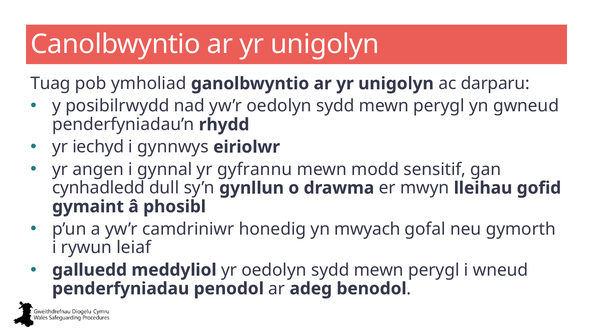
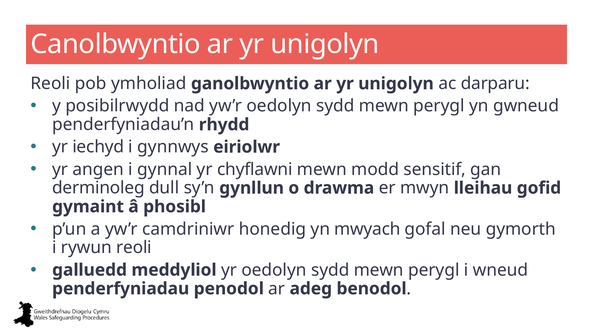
Tuag at (51, 84): Tuag -> Reoli
gyfrannu: gyfrannu -> chyflawni
cynhadledd: cynhadledd -> derminoleg
rywun leiaf: leiaf -> reoli
